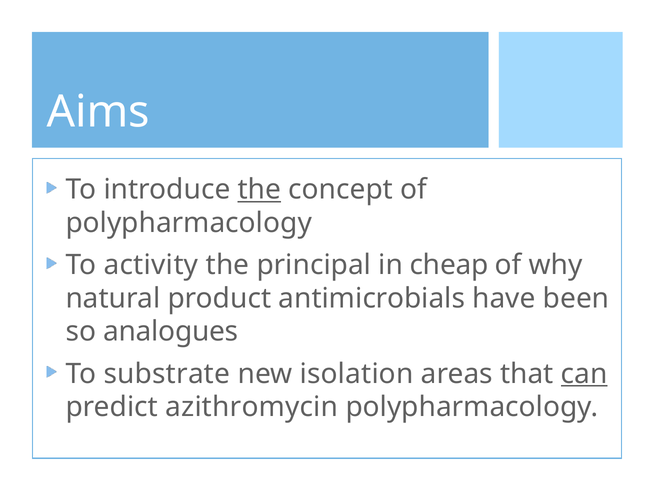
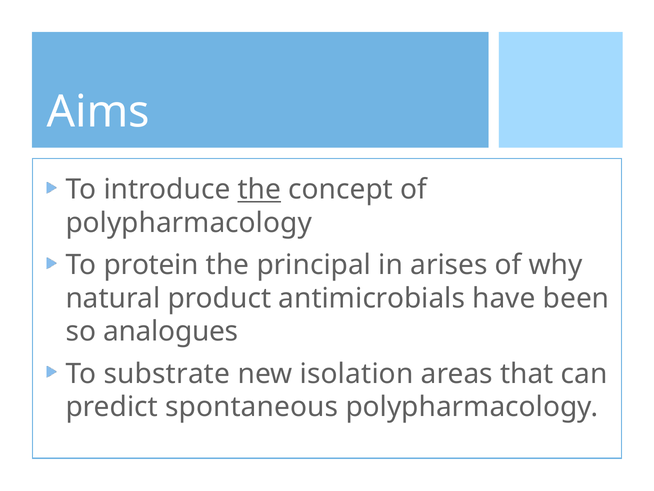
activity: activity -> protein
cheap: cheap -> arises
can underline: present -> none
azithromycin: azithromycin -> spontaneous
